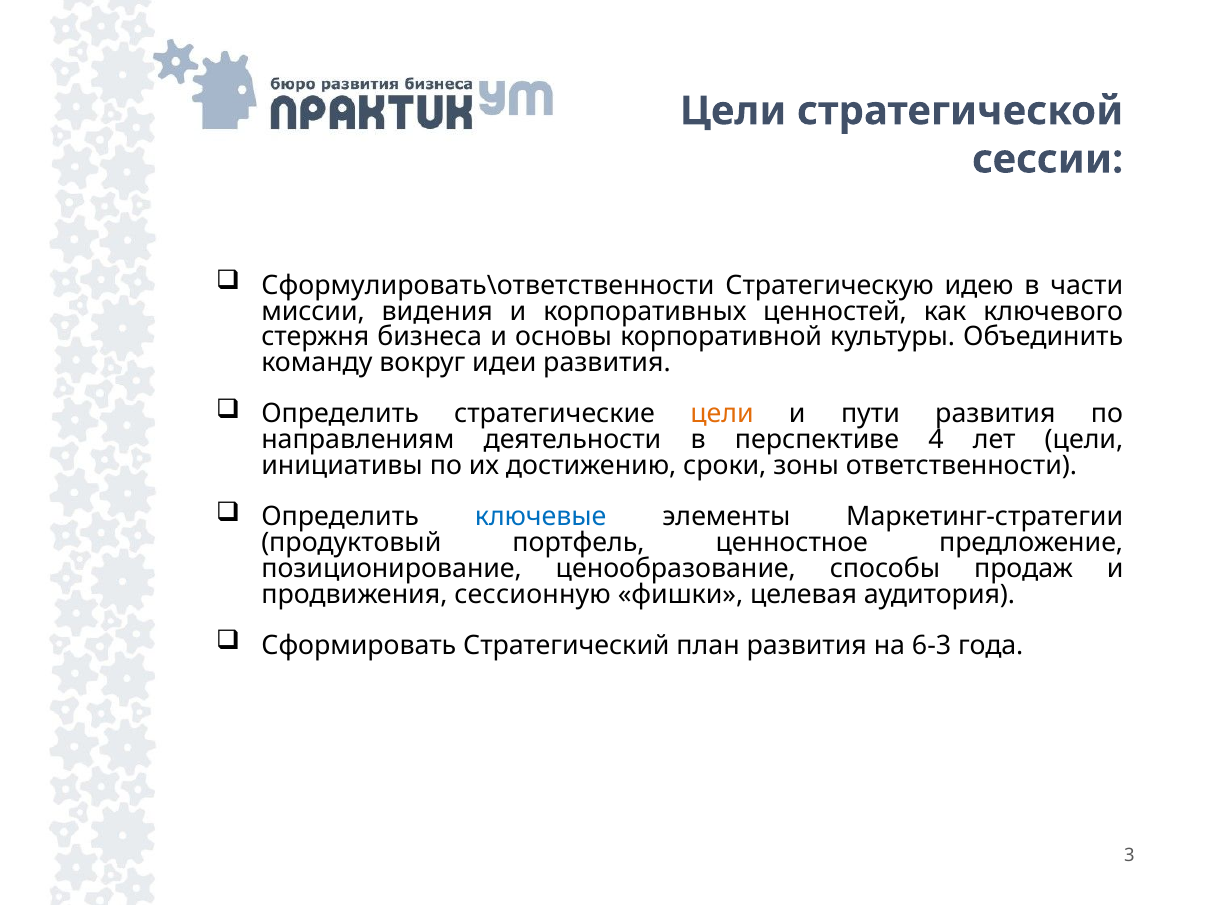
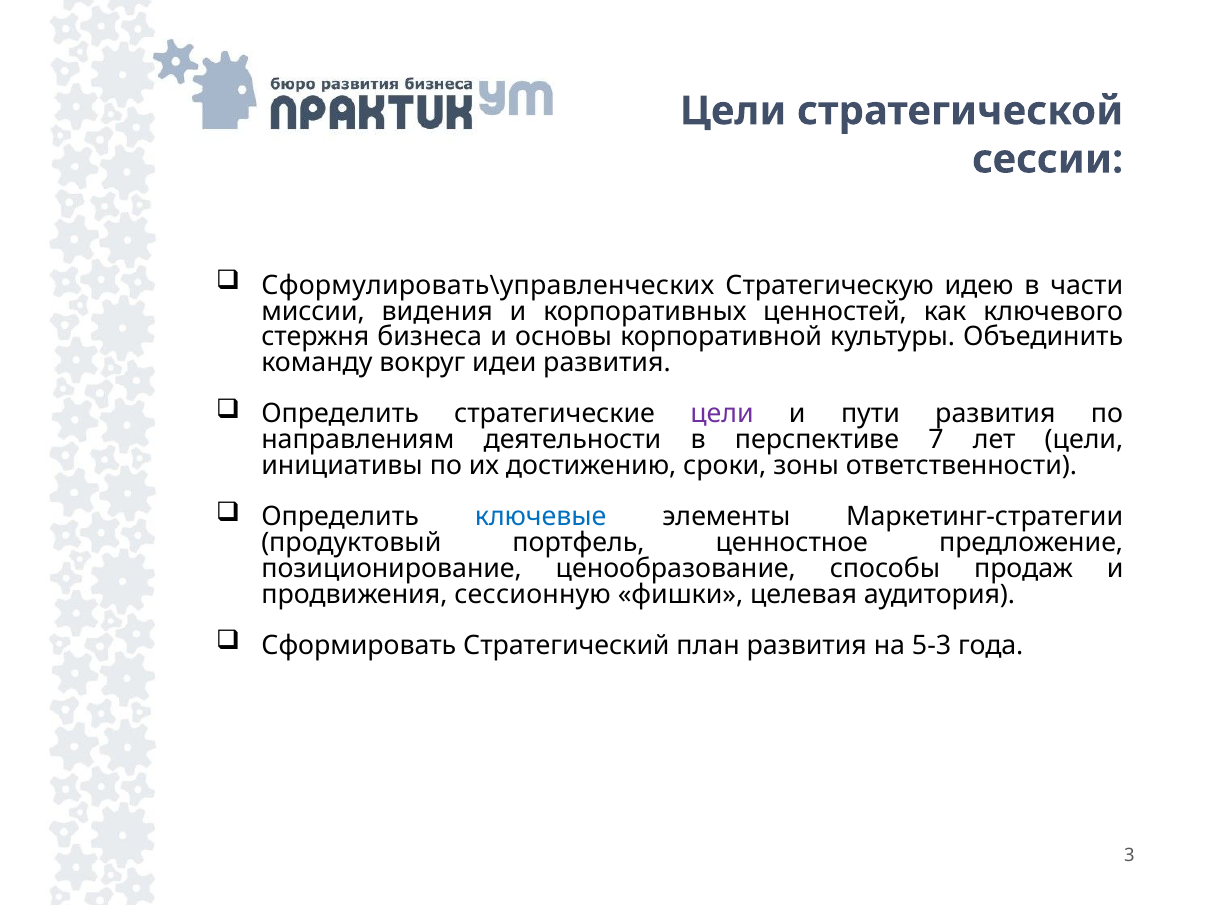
Сформулировать\ответственности: Сформулировать\ответственности -> Сформулировать\управленческих
цели at (722, 414) colour: orange -> purple
4: 4 -> 7
6-3: 6-3 -> 5-3
